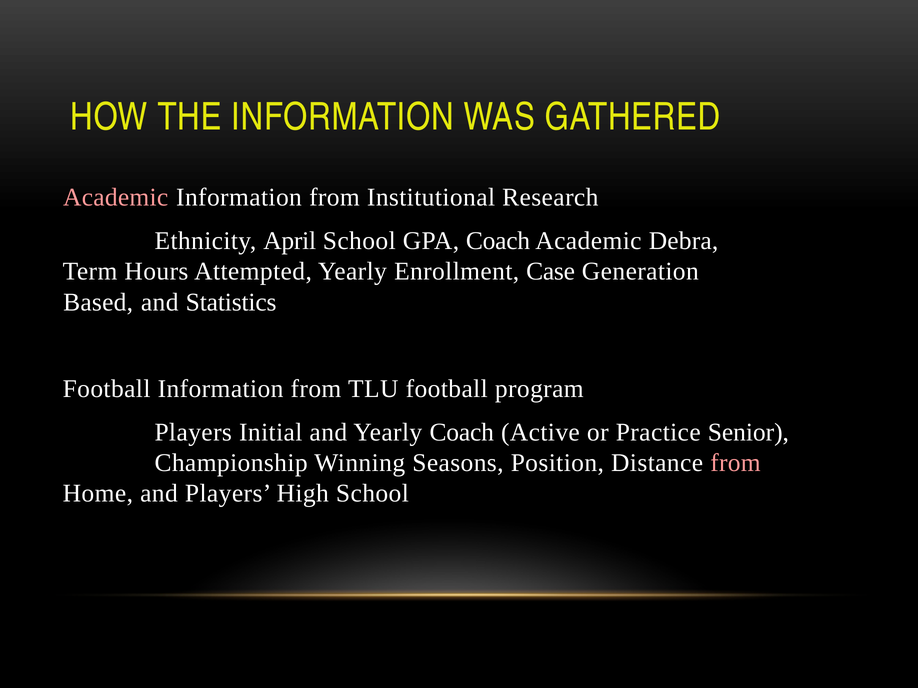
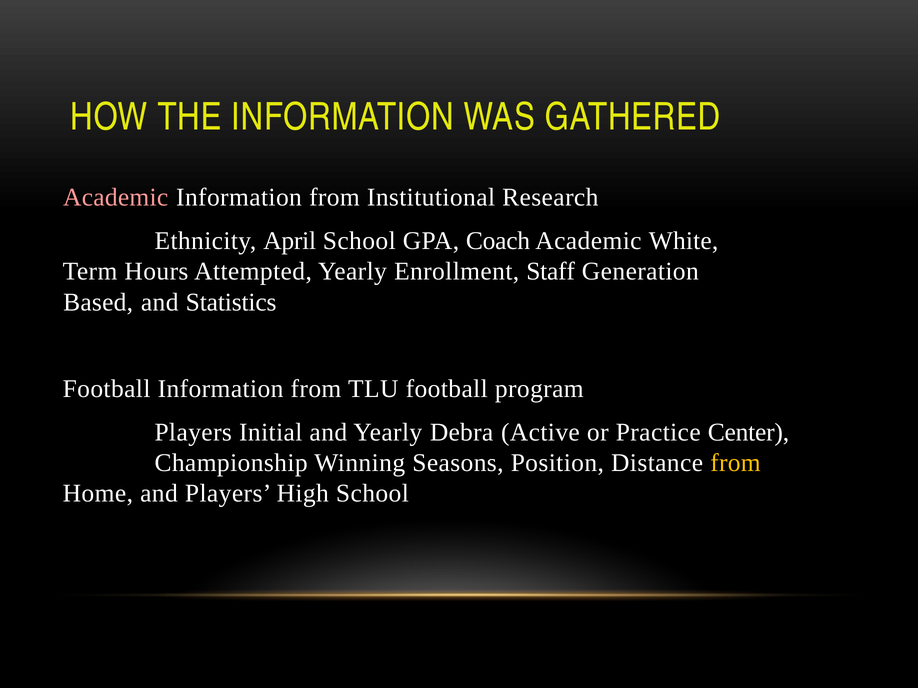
Debra: Debra -> White
Case: Case -> Staff
Yearly Coach: Coach -> Debra
Senior: Senior -> Center
from at (735, 463) colour: pink -> yellow
